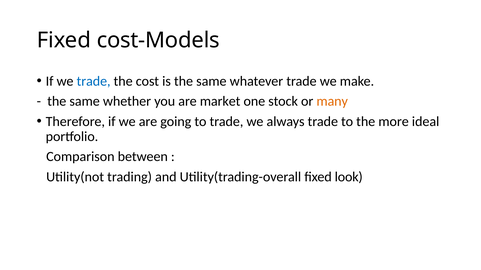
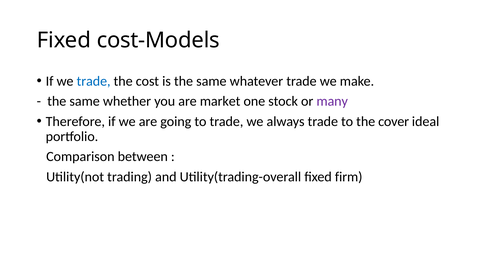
many colour: orange -> purple
more: more -> cover
look: look -> firm
